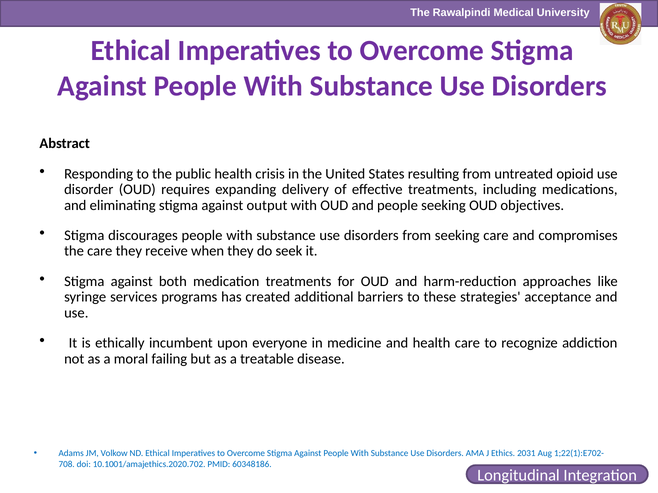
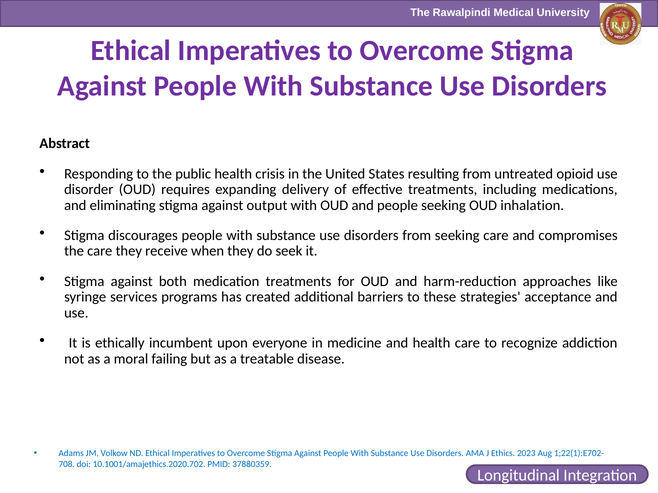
objectives: objectives -> inhalation
2031: 2031 -> 2023
60348186: 60348186 -> 37880359
